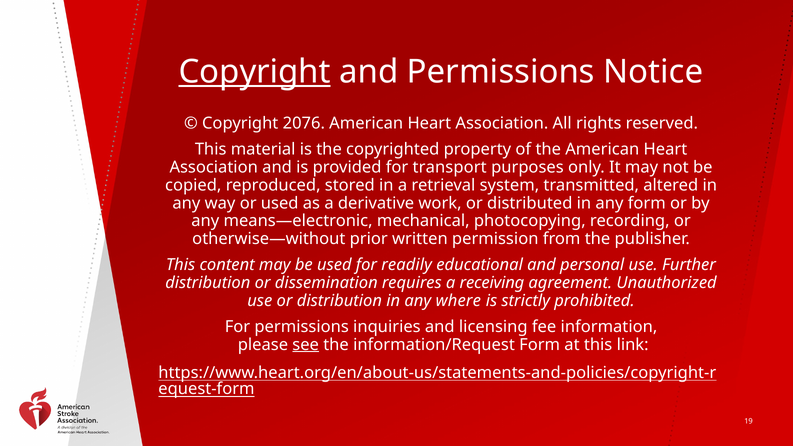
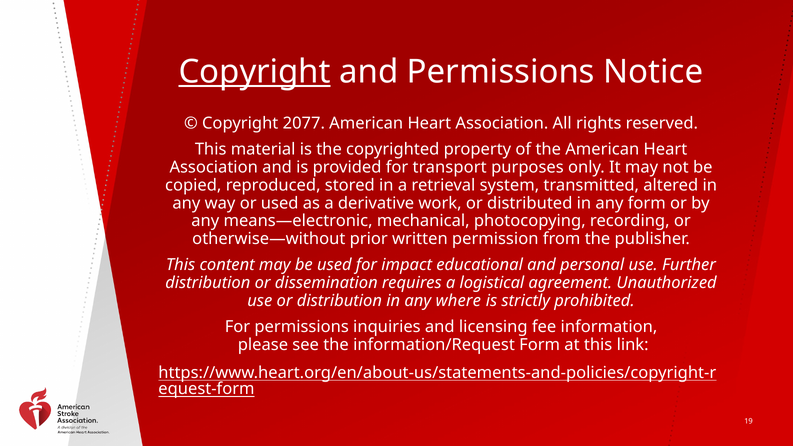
2076: 2076 -> 2077
readily: readily -> impact
receiving: receiving -> logistical
see underline: present -> none
